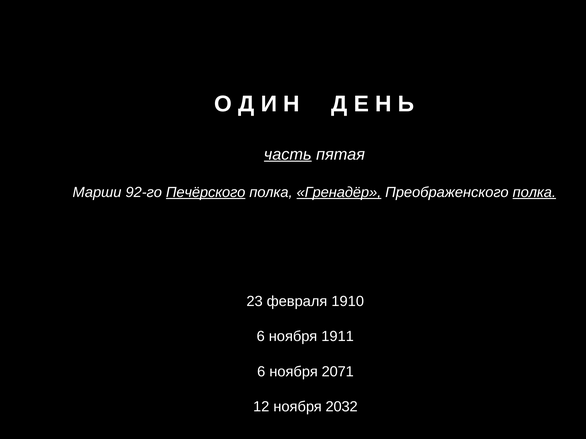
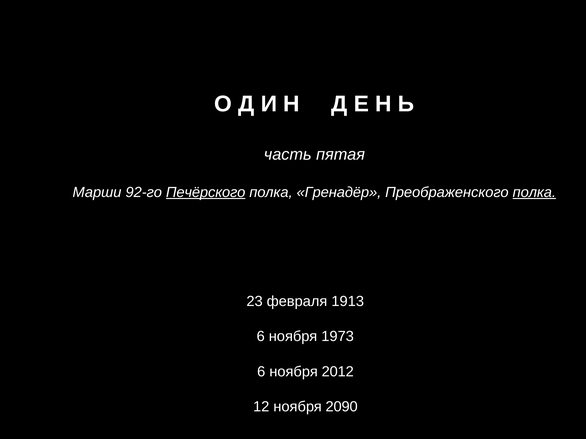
часть underline: present -> none
Гренадёр underline: present -> none
1910: 1910 -> 1913
1911: 1911 -> 1973
2071: 2071 -> 2012
2032: 2032 -> 2090
